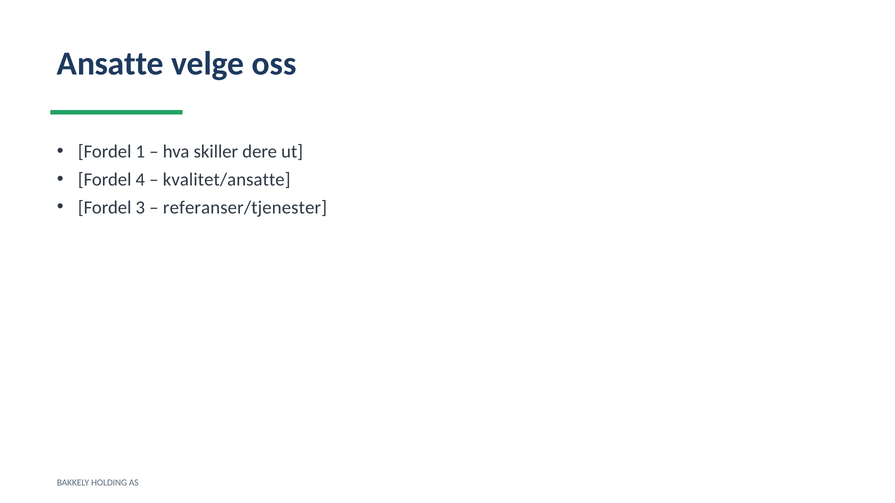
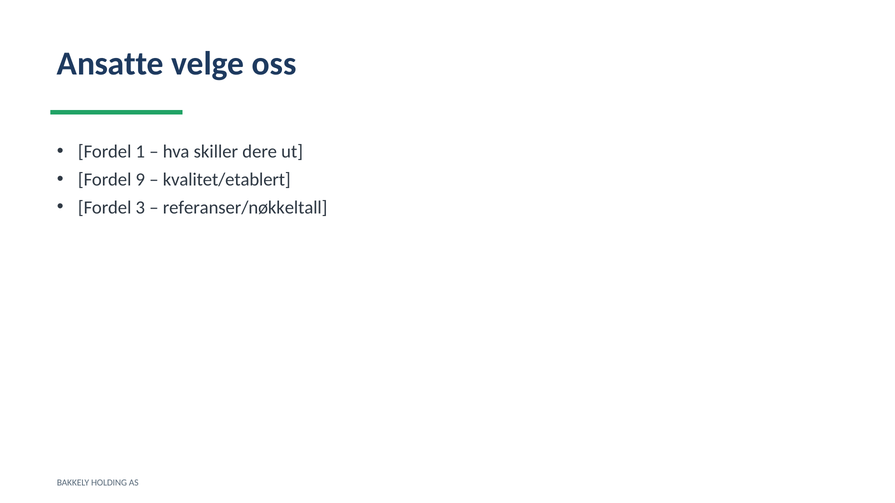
4: 4 -> 9
kvalitet/ansatte: kvalitet/ansatte -> kvalitet/etablert
referanser/tjenester: referanser/tjenester -> referanser/nøkkeltall
